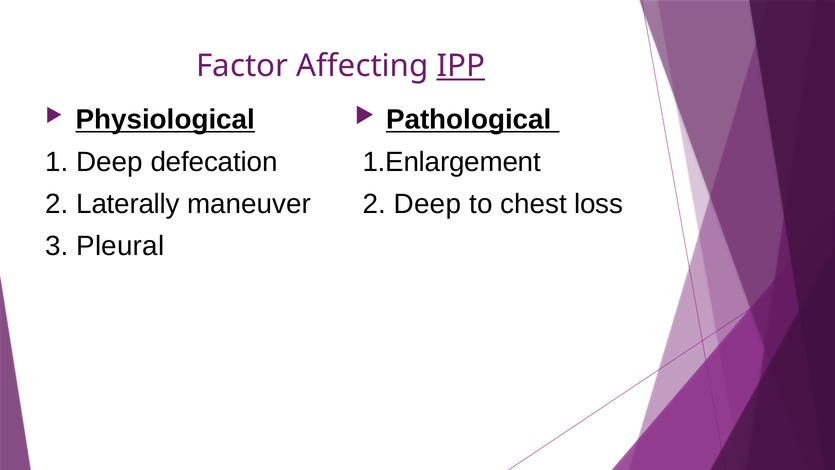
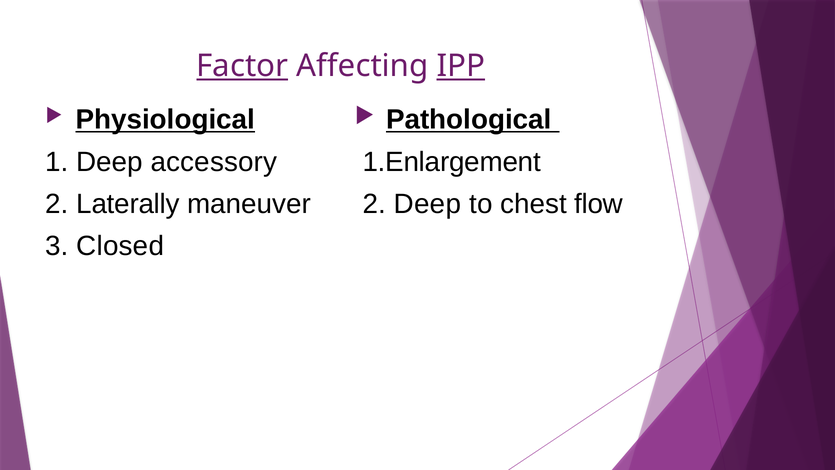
Factor underline: none -> present
defecation: defecation -> accessory
loss: loss -> flow
Pleural: Pleural -> Closed
